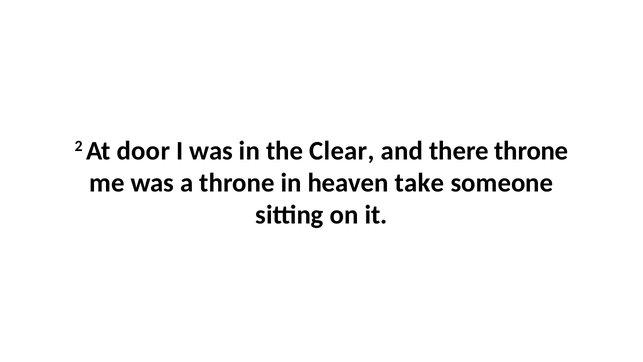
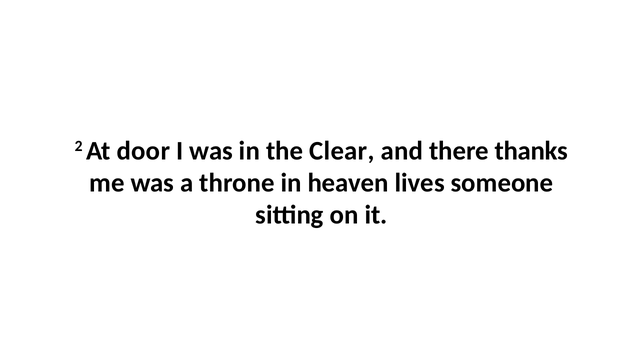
there throne: throne -> thanks
take: take -> lives
